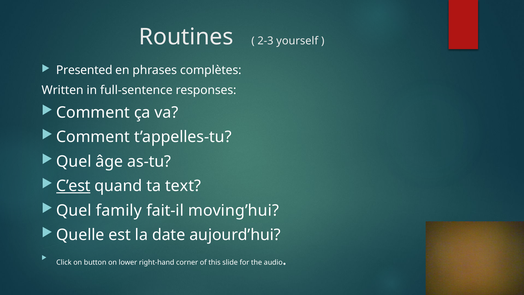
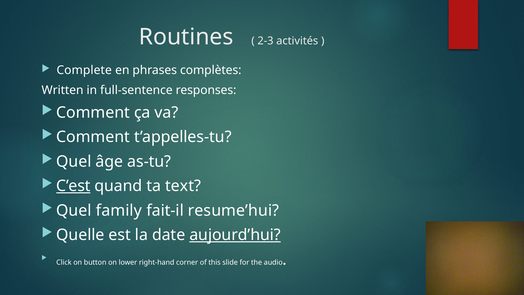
yourself: yourself -> activités
Presented: Presented -> Complete
moving’hui: moving’hui -> resume’hui
aujourd’hui underline: none -> present
